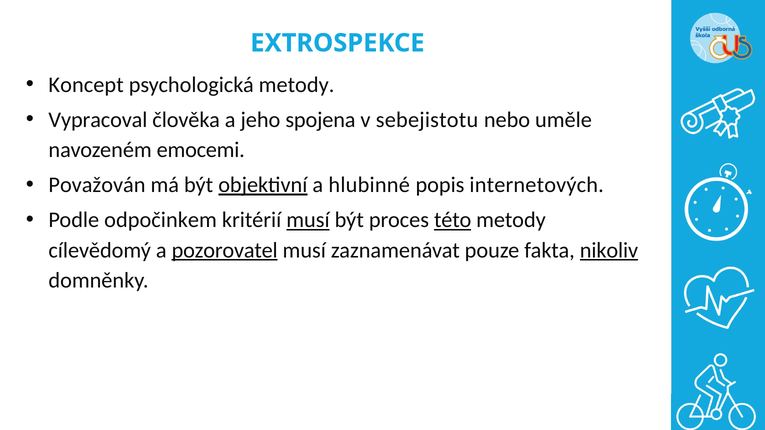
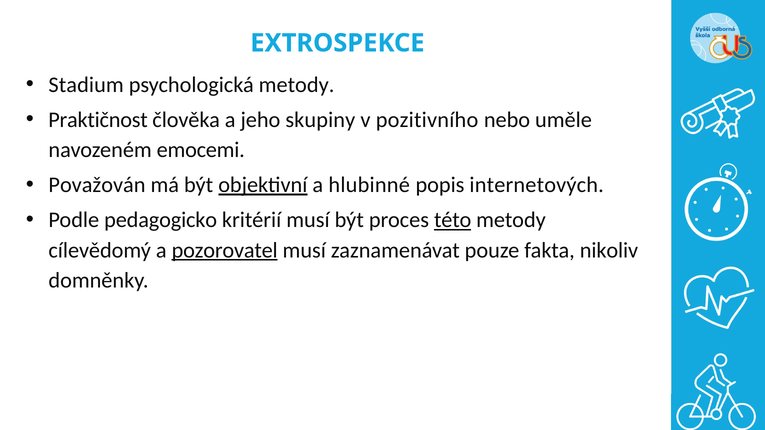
Koncept: Koncept -> Stadium
Vypracoval: Vypracoval -> Praktičnost
spojena: spojena -> skupiny
sebejistotu: sebejistotu -> pozitivního
odpočinkem: odpočinkem -> pedagogicko
musí at (308, 220) underline: present -> none
nikoliv underline: present -> none
